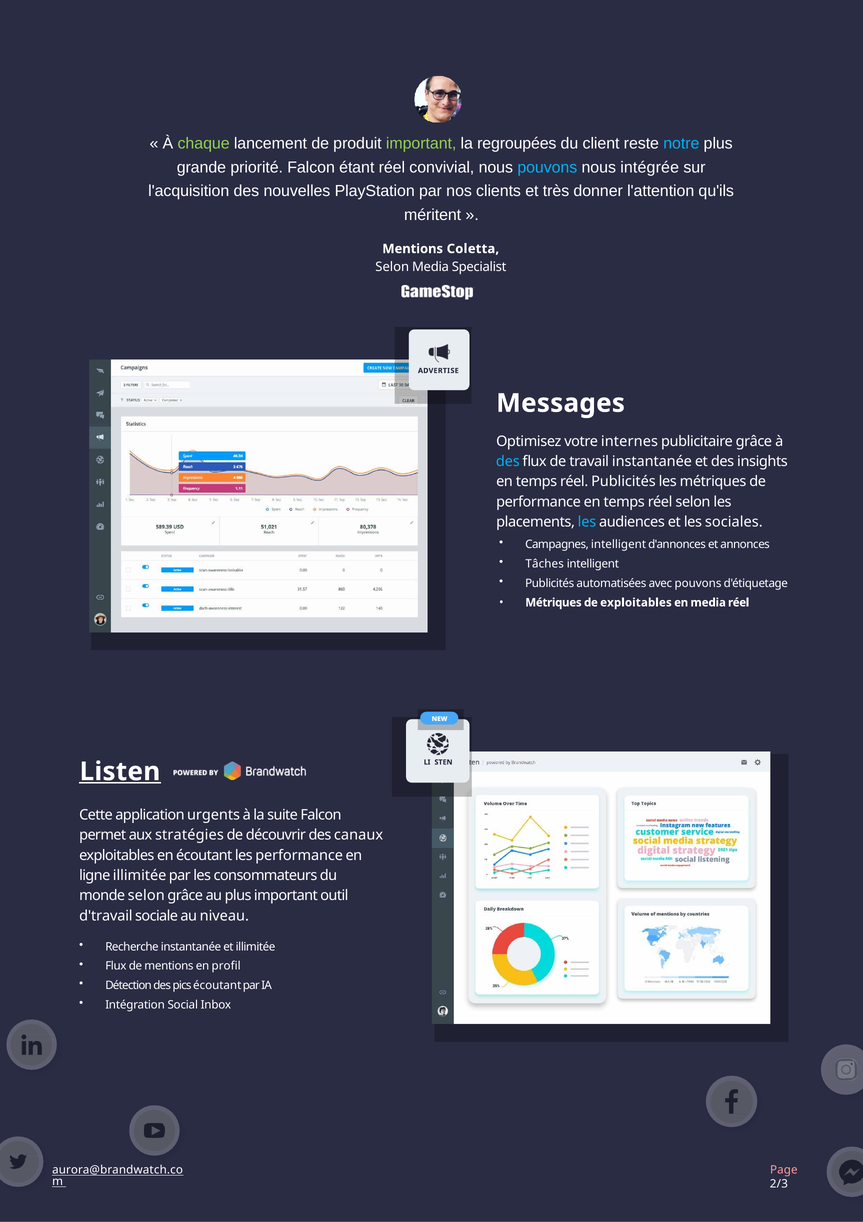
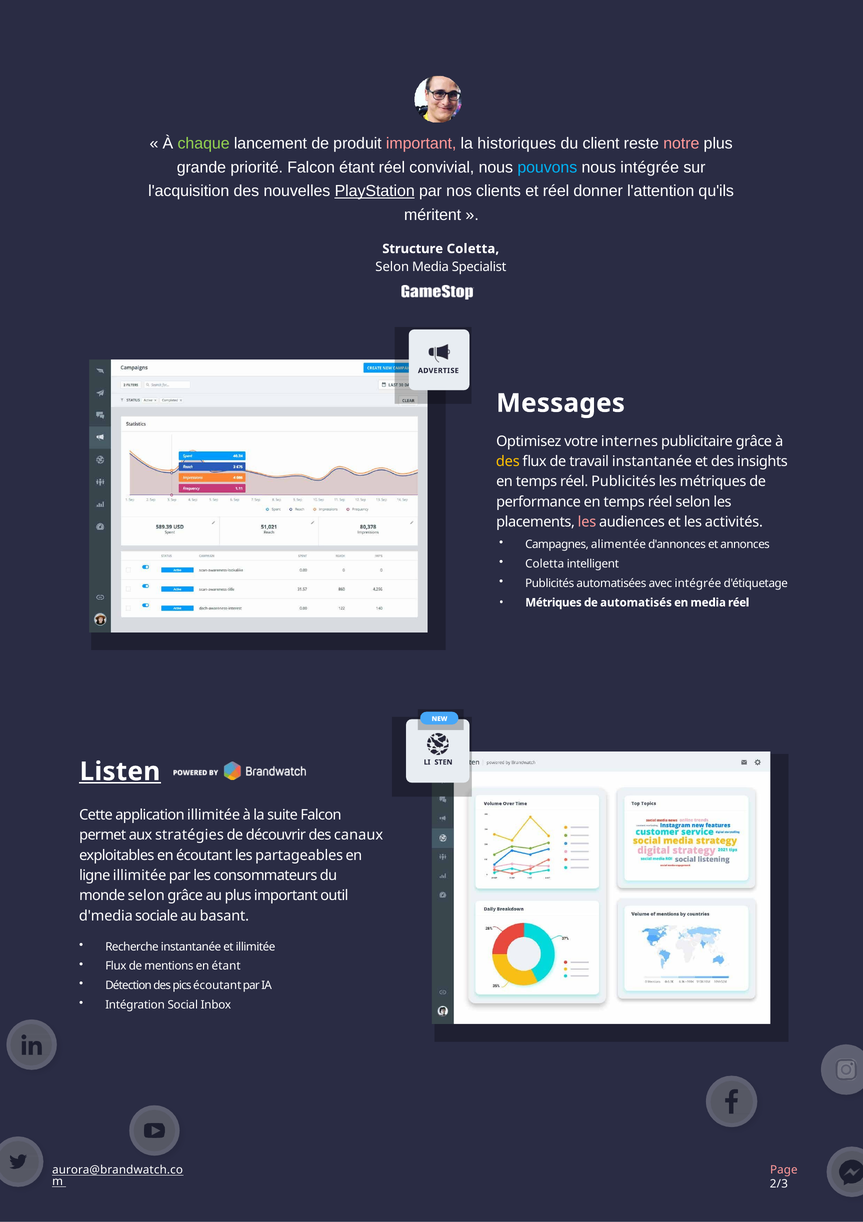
important at (421, 143) colour: light green -> pink
regroupées: regroupées -> historiques
notre colour: light blue -> pink
PlayStation underline: none -> present
et très: très -> réel
Mentions at (413, 249): Mentions -> Structure
des at (508, 461) colour: light blue -> yellow
les at (587, 522) colour: light blue -> pink
sociales: sociales -> activités
Campagnes intelligent: intelligent -> alimentée
Tâches at (545, 563): Tâches -> Coletta
avec pouvons: pouvons -> intégrée
de exploitables: exploitables -> automatisés
application urgents: urgents -> illimitée
les performance: performance -> partageables
d'travail: d'travail -> d'media
niveau: niveau -> basant
en profil: profil -> étant
